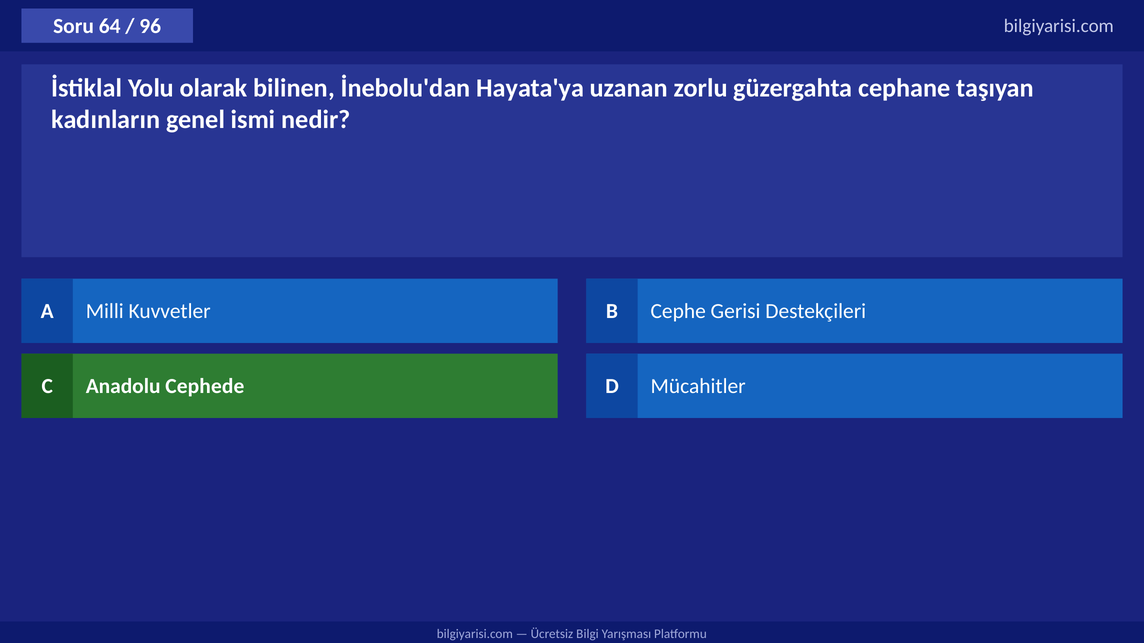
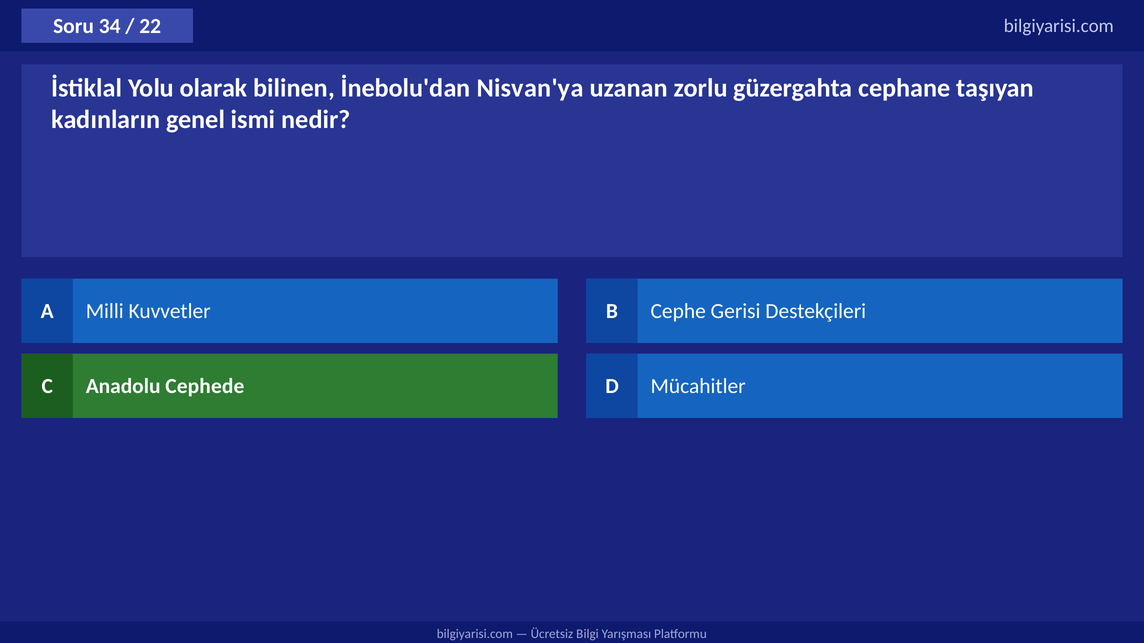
64: 64 -> 34
96: 96 -> 22
Hayata'ya: Hayata'ya -> Nisvan'ya
